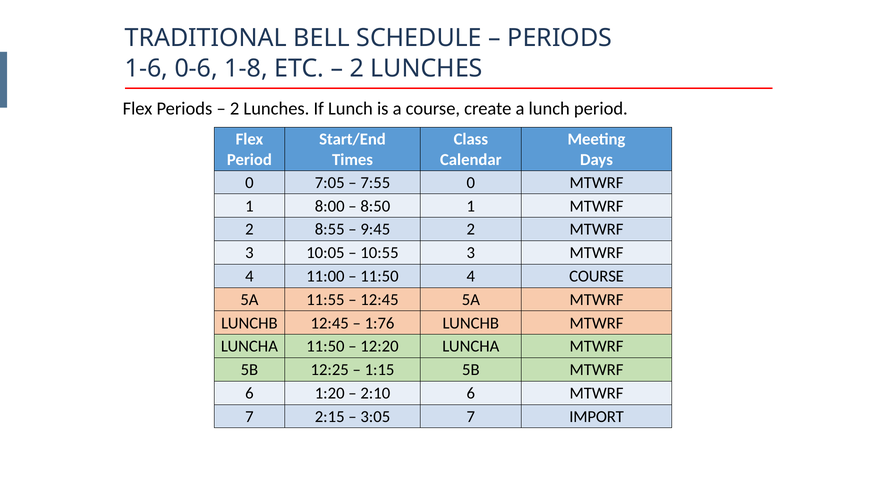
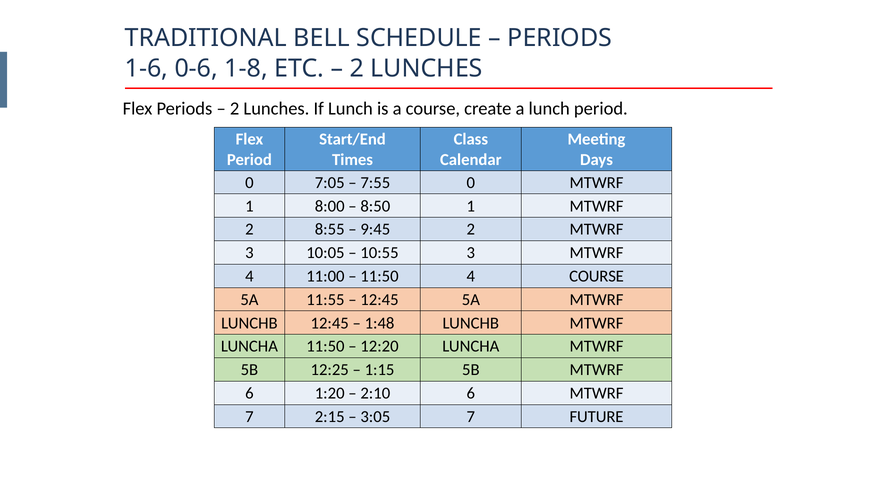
1:76: 1:76 -> 1:48
IMPORT: IMPORT -> FUTURE
